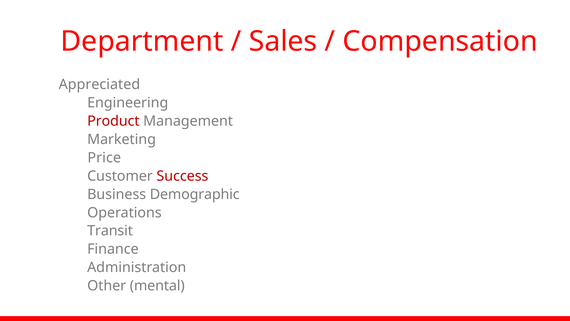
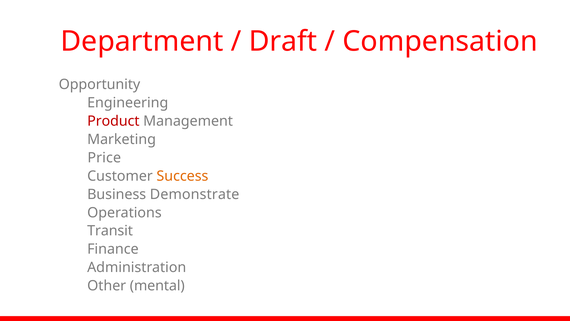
Sales: Sales -> Draft
Appreciated: Appreciated -> Opportunity
Success colour: red -> orange
Demographic: Demographic -> Demonstrate
